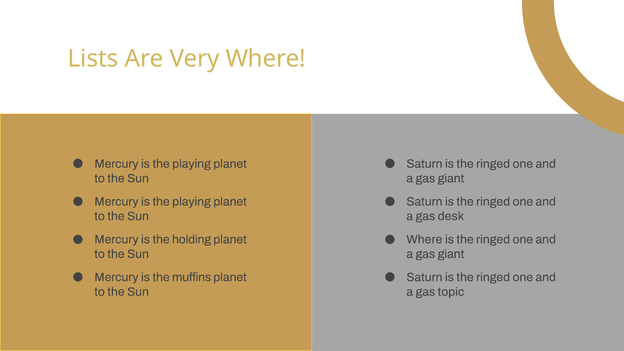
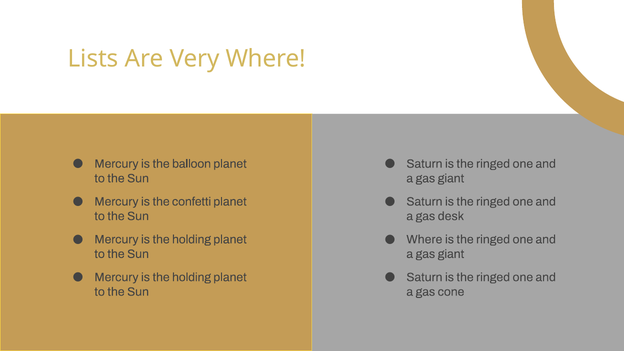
playing at (191, 164): playing -> balloon
playing at (191, 202): playing -> confetti
muffins at (192, 277): muffins -> holding
topic: topic -> cone
